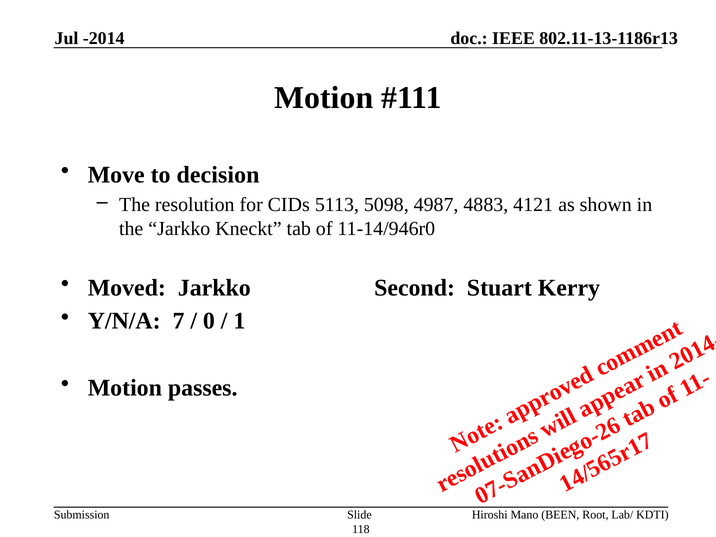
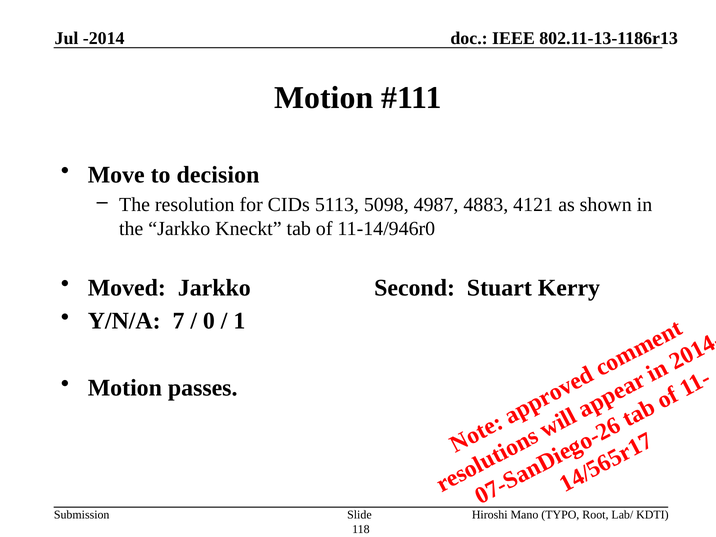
BEEN: BEEN -> TYPO
